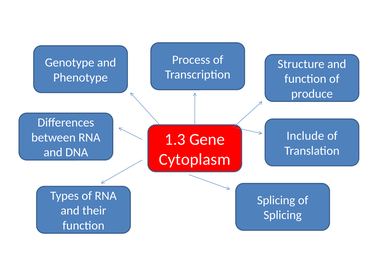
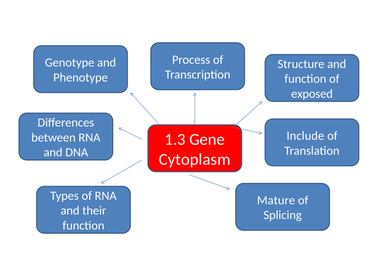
produce: produce -> exposed
Splicing at (276, 200): Splicing -> Mature
